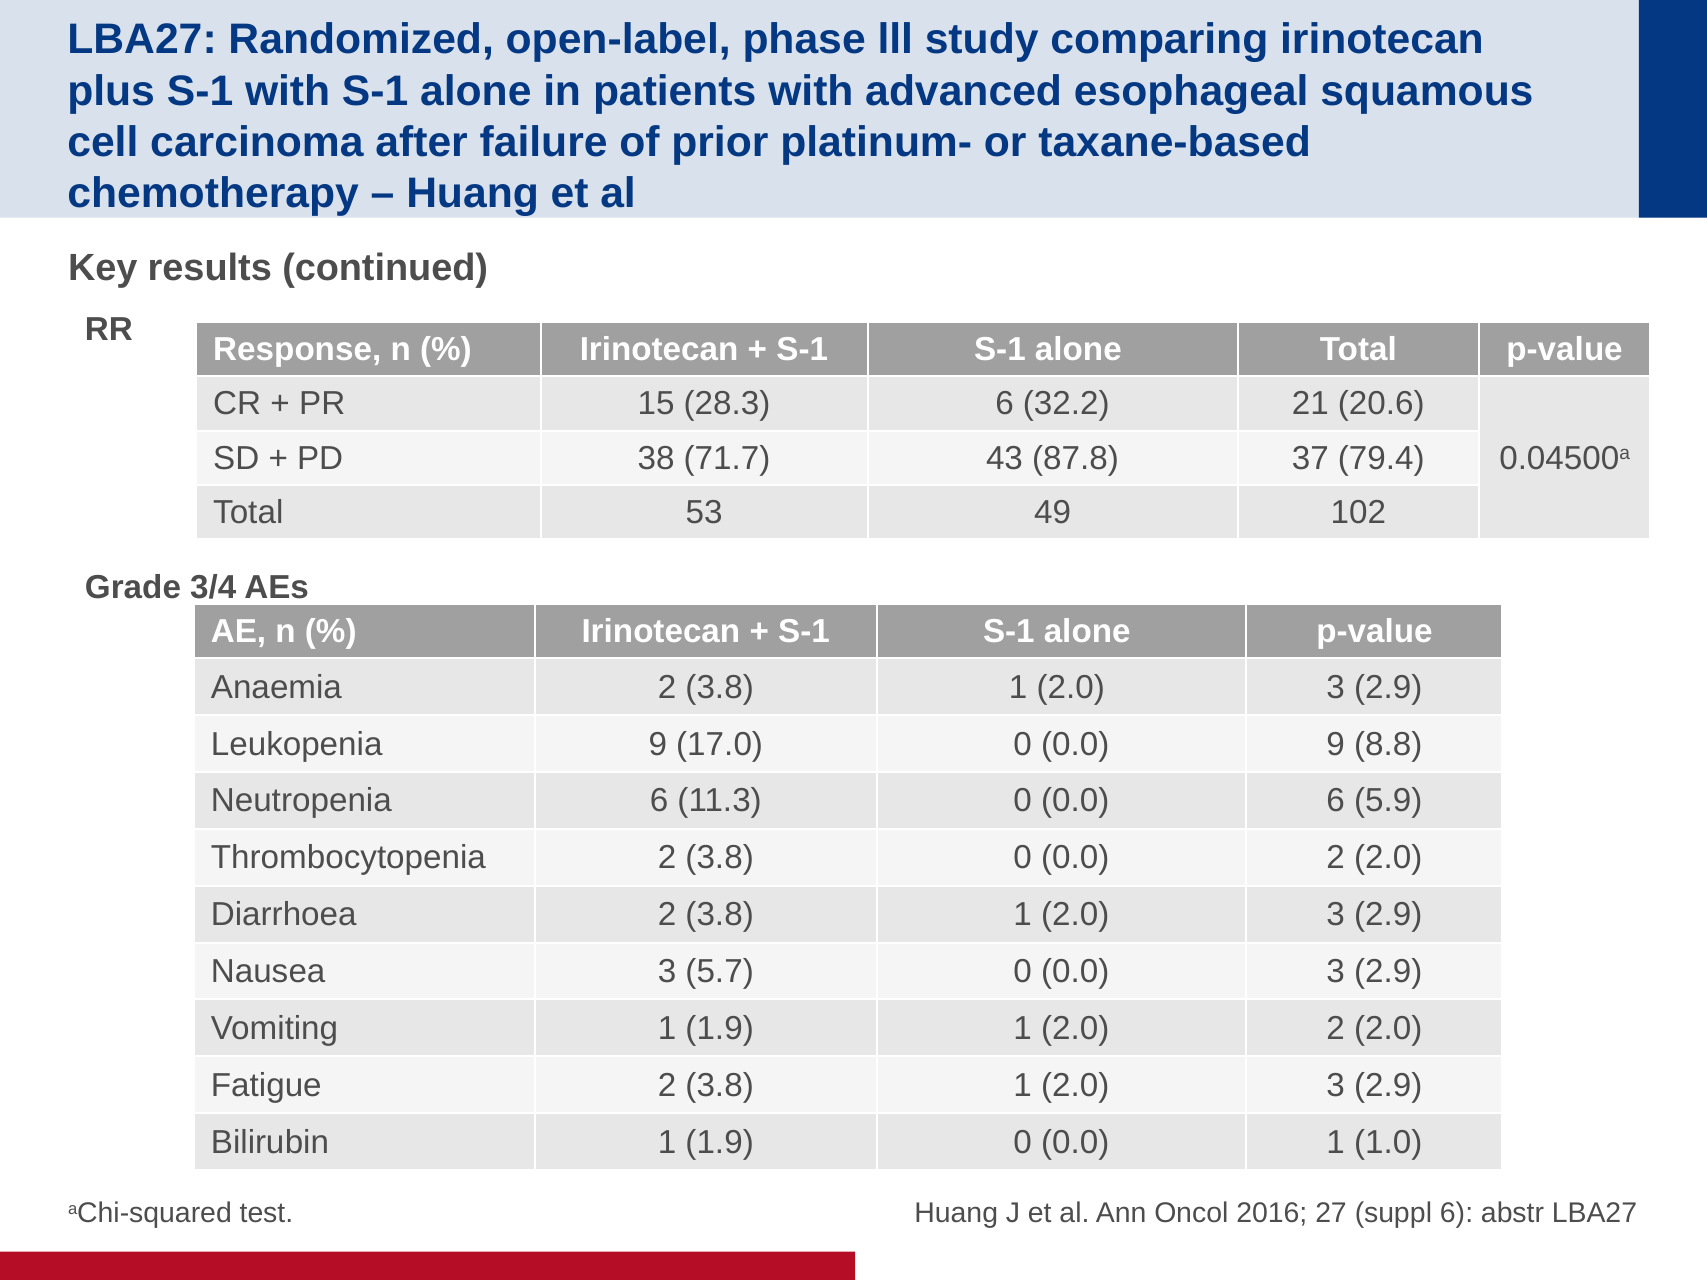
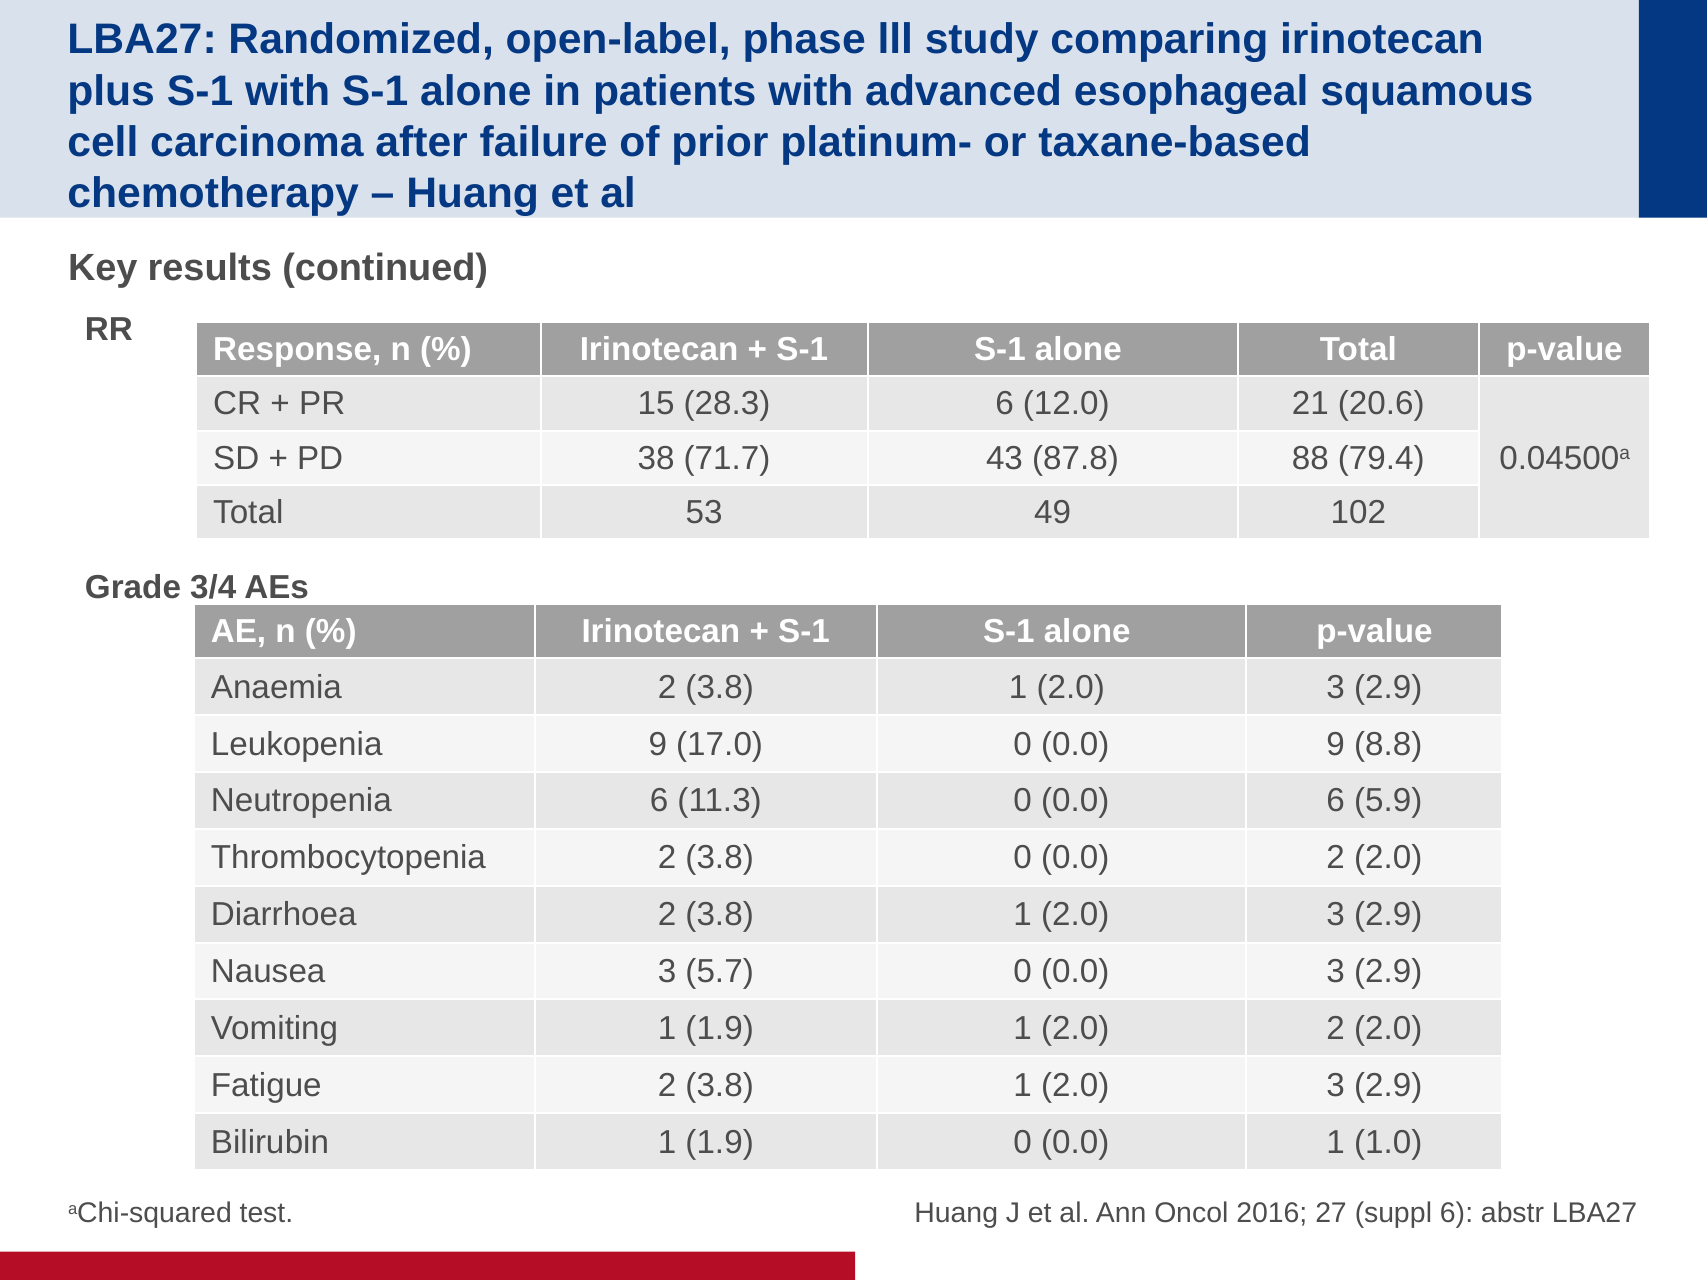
32.2: 32.2 -> 12.0
37: 37 -> 88
